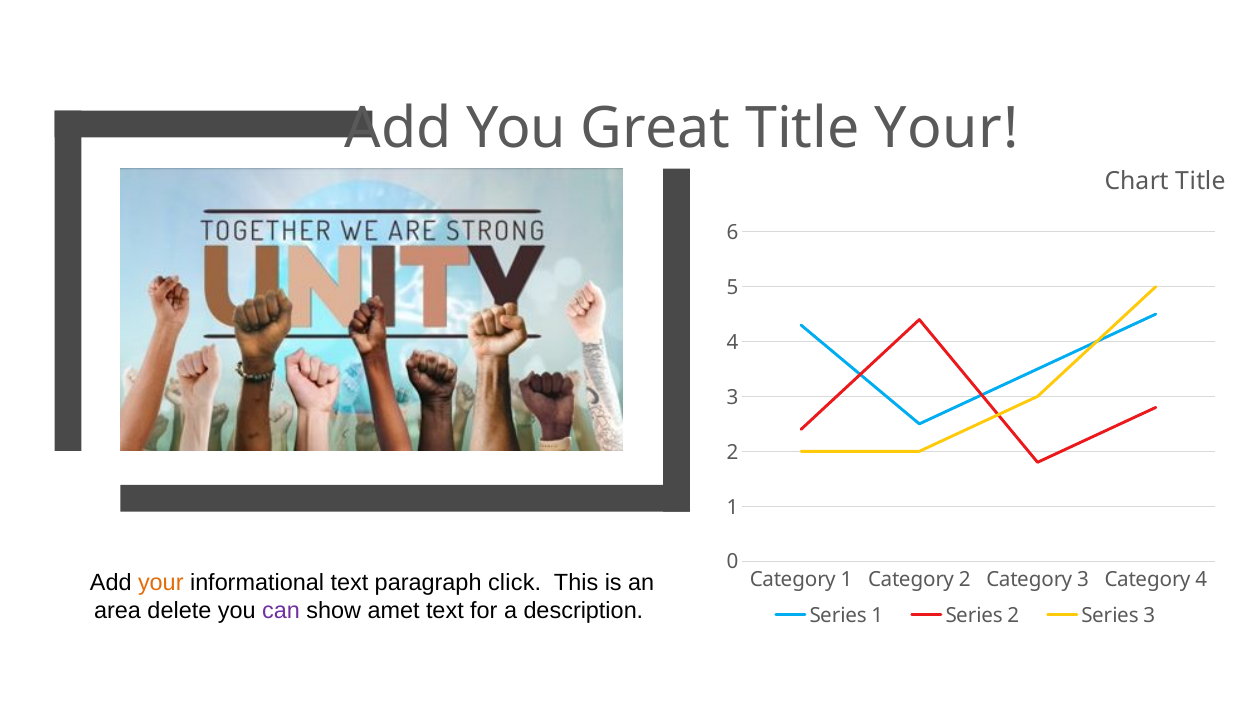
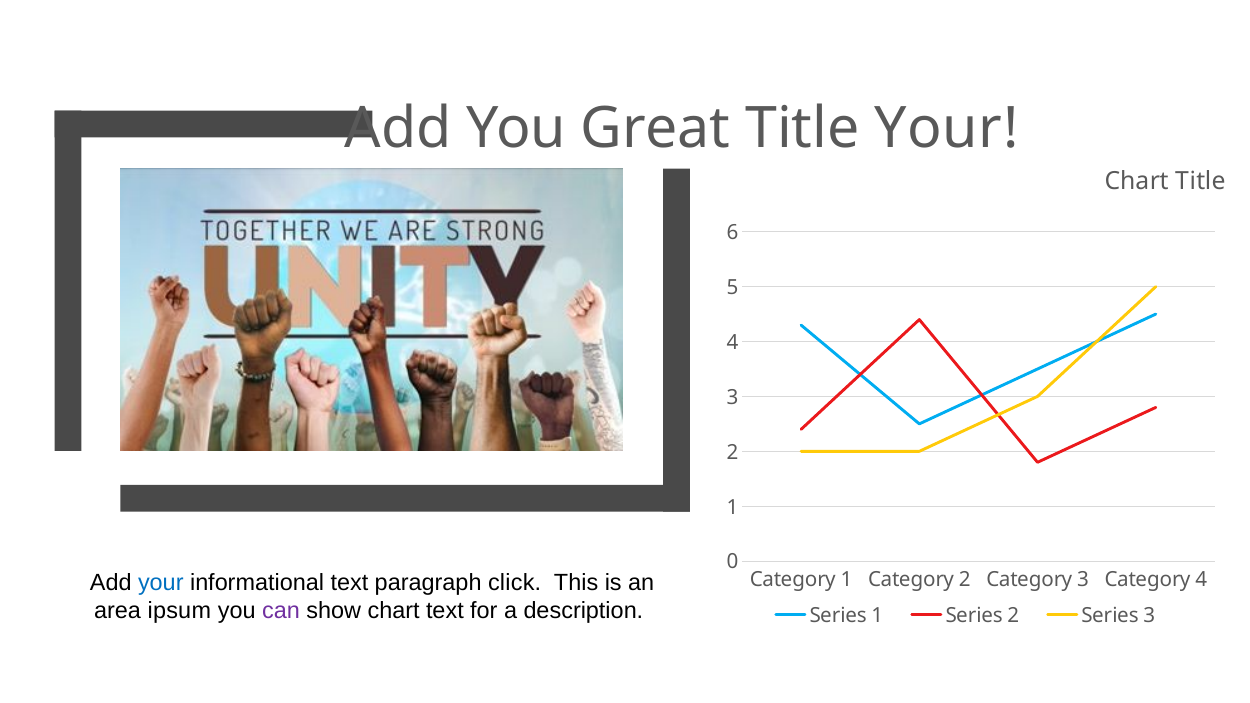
your at (161, 583) colour: orange -> blue
delete: delete -> ipsum
show amet: amet -> chart
